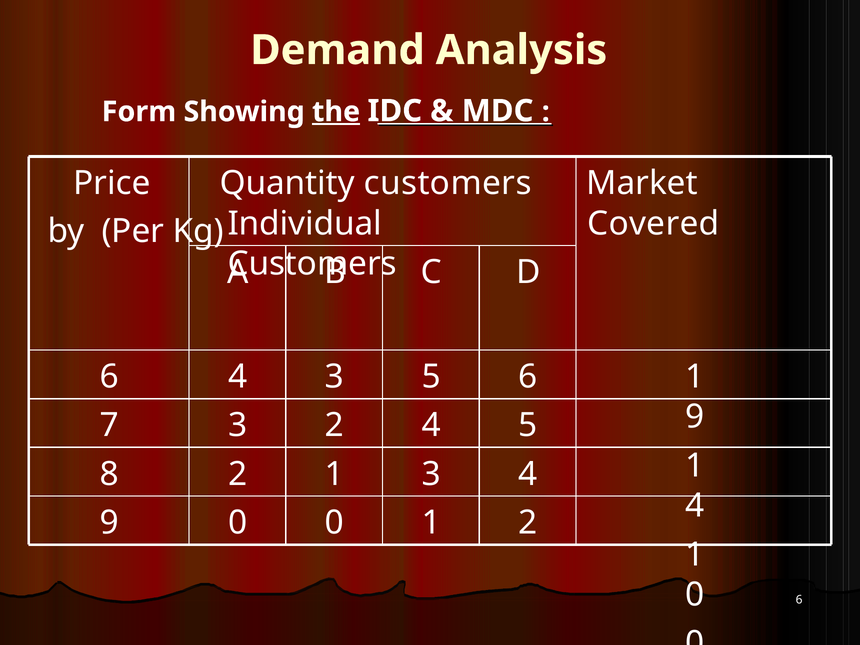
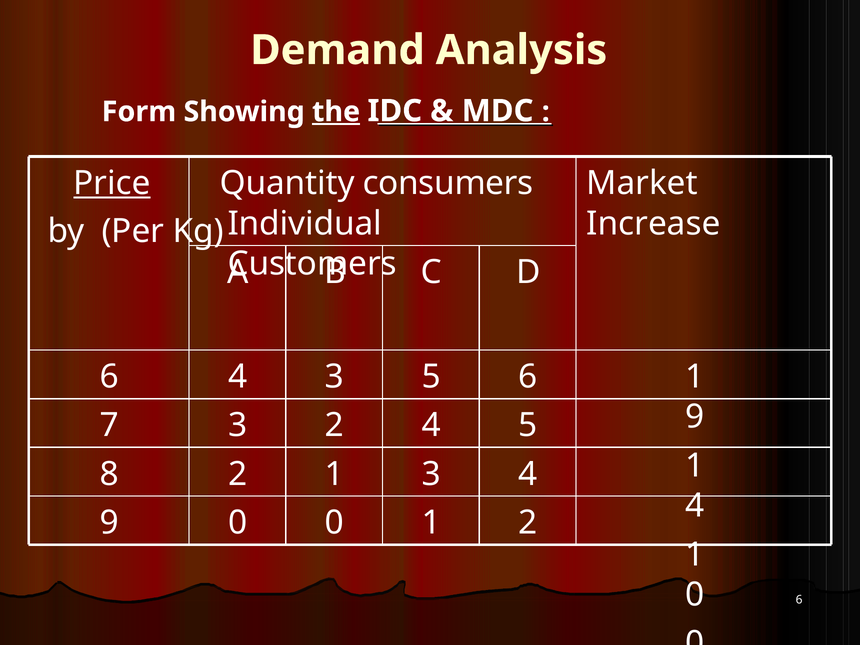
Price underline: none -> present
Quantity customers: customers -> consumers
Covered: Covered -> Increase
